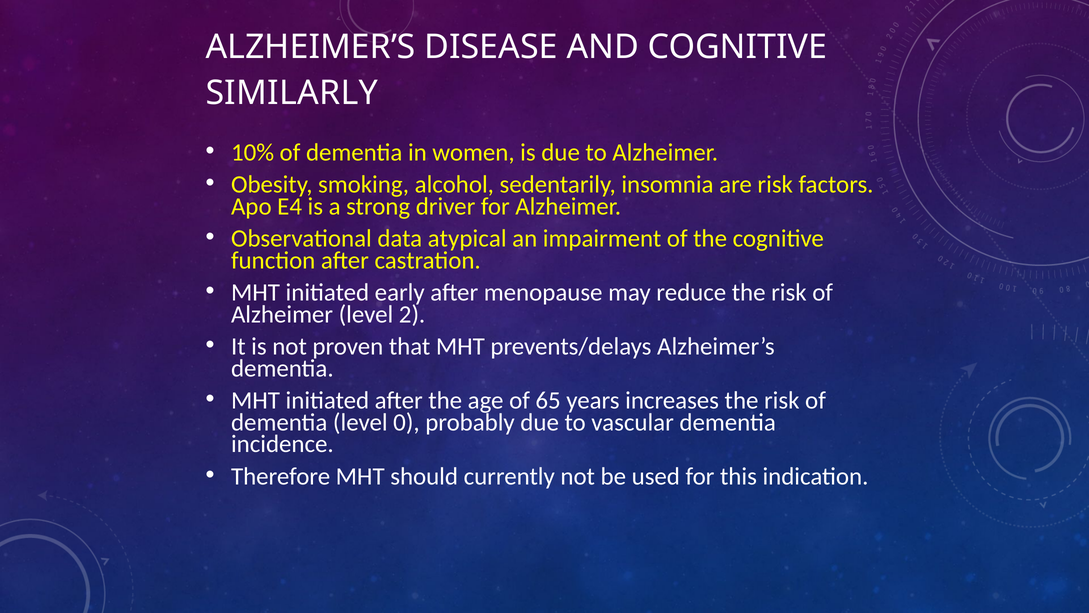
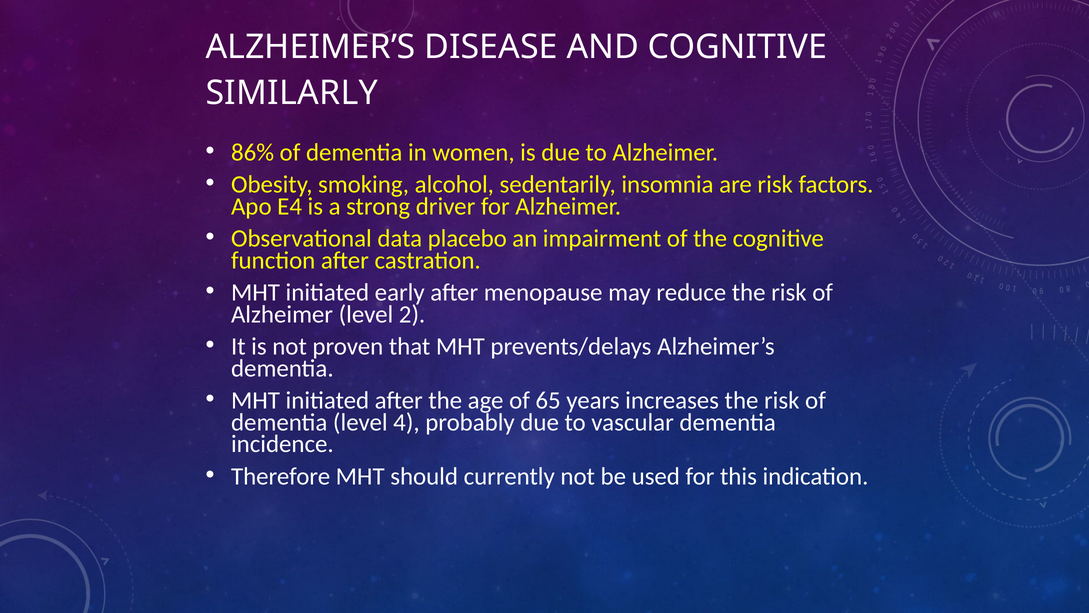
10%: 10% -> 86%
atypical: atypical -> placebo
0: 0 -> 4
